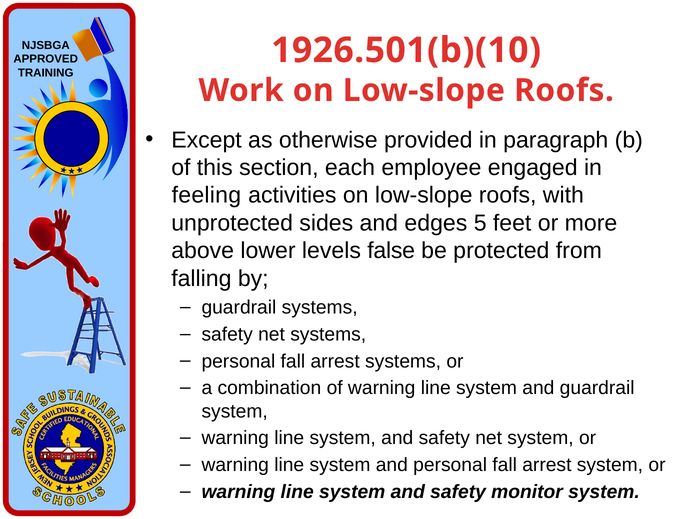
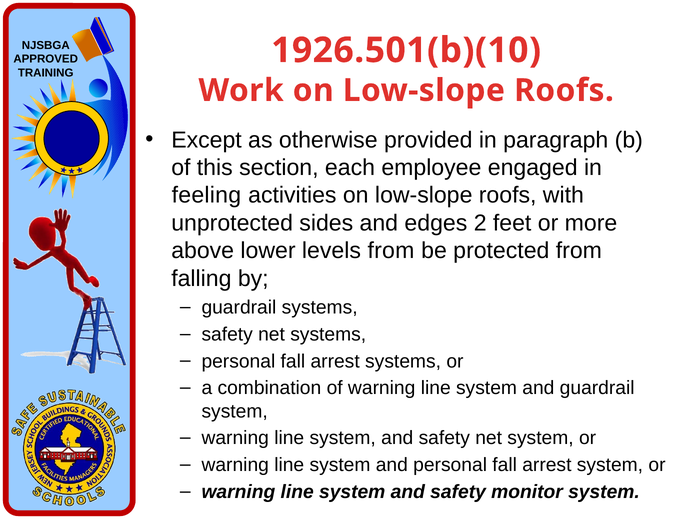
5: 5 -> 2
levels false: false -> from
